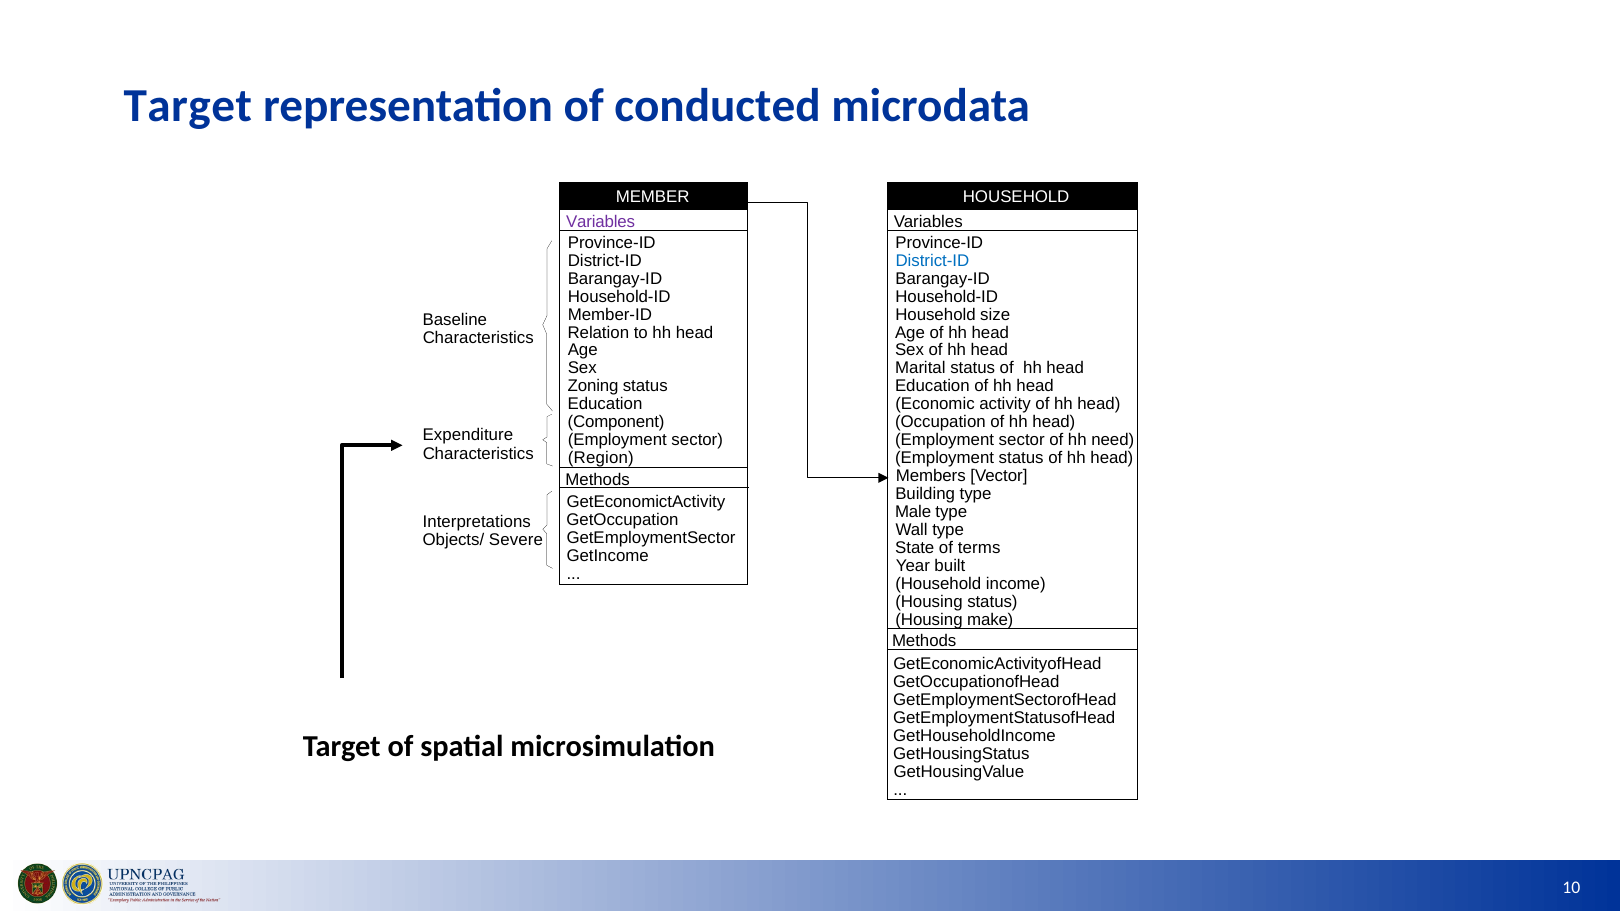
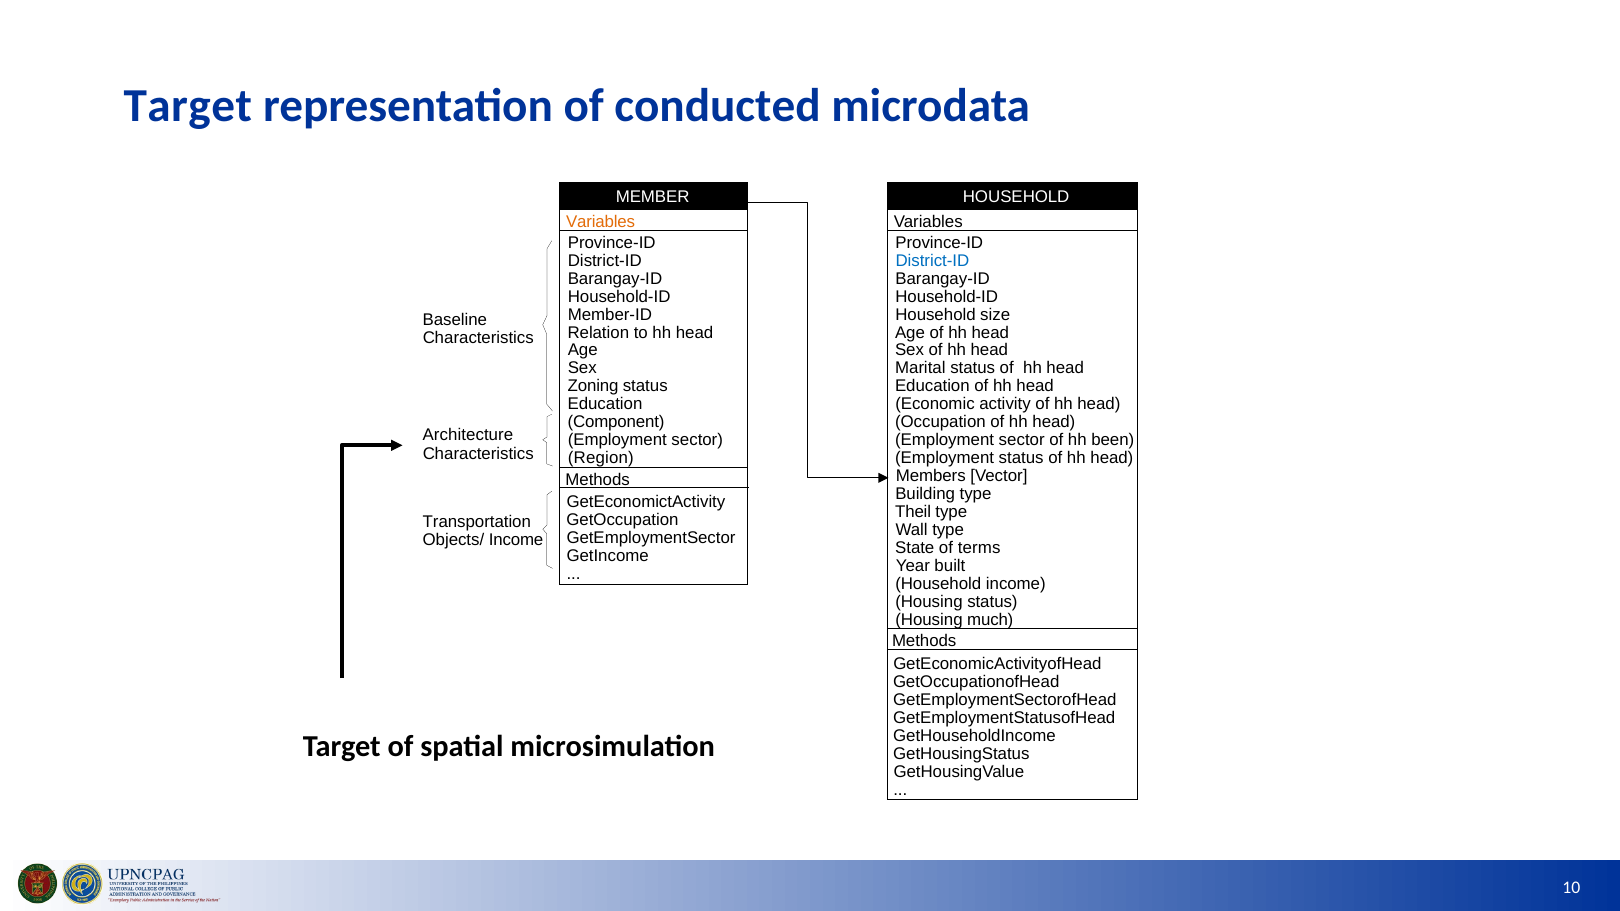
Variables at (601, 222) colour: purple -> orange
Expenditure: Expenditure -> Architecture
need: need -> been
Male: Male -> Theil
Interpretations: Interpretations -> Transportation
Objects/ Severe: Severe -> Income
make: make -> much
